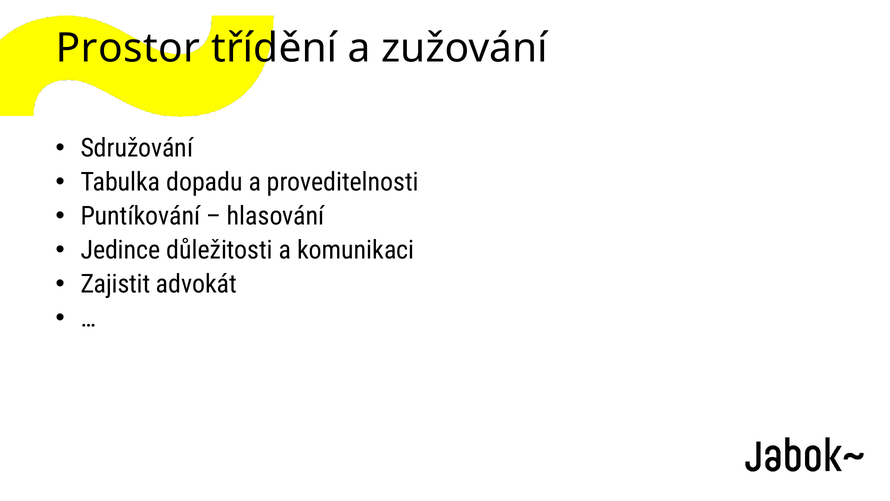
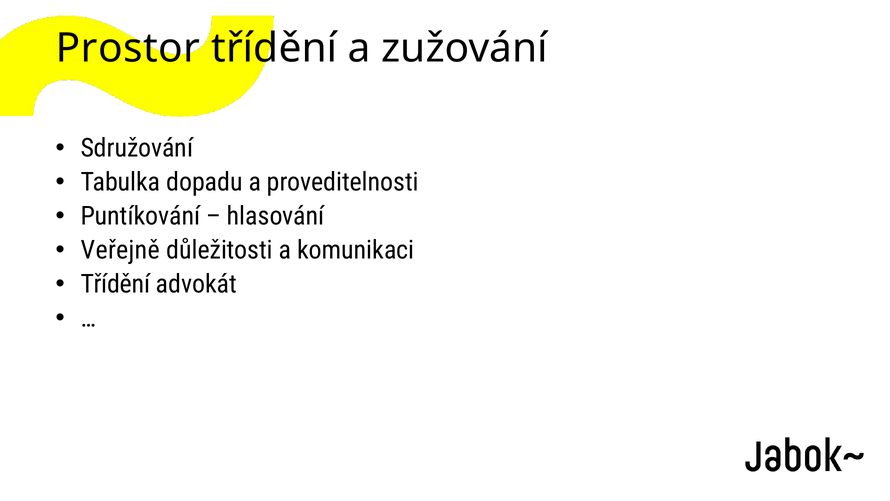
Jedince: Jedince -> Veřejně
Zajistit at (115, 284): Zajistit -> Třídění
